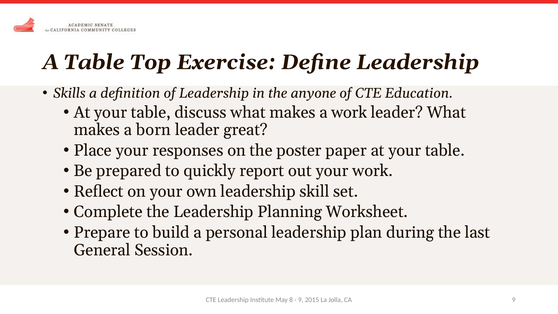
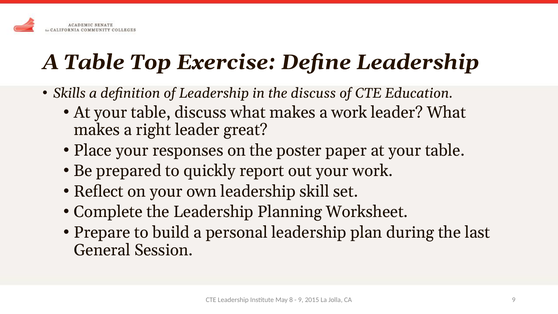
the anyone: anyone -> discuss
born: born -> right
